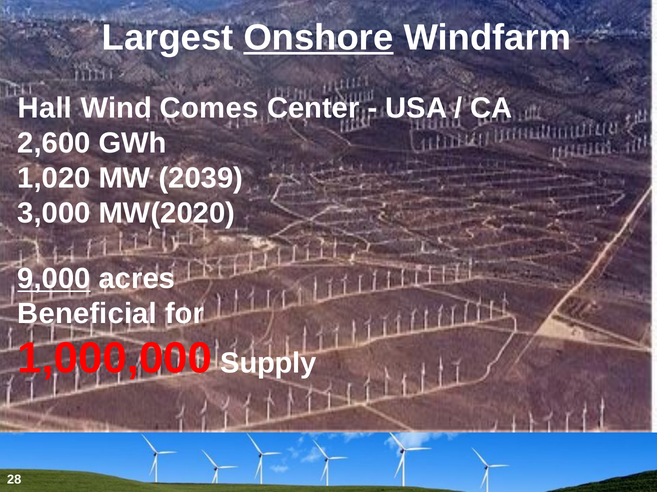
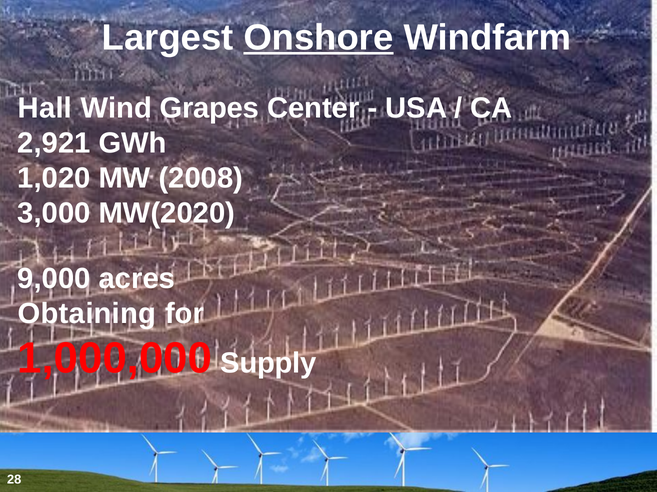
Comes: Comes -> Grapes
2,600: 2,600 -> 2,921
2039: 2039 -> 2008
9,000 underline: present -> none
Beneficial: Beneficial -> Obtaining
